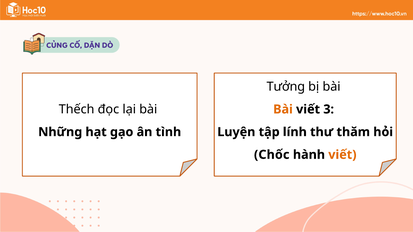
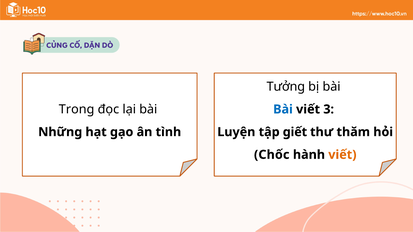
Thếch: Thếch -> Trọng
Bài at (283, 109) colour: orange -> blue
lính: lính -> giết
